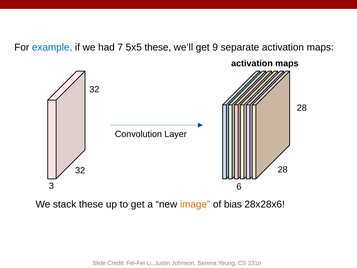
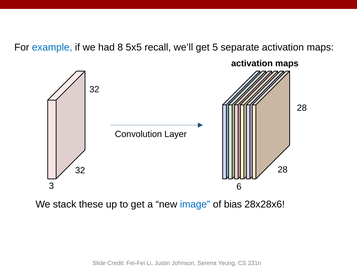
7: 7 -> 8
5x5 these: these -> recall
9: 9 -> 5
image colour: orange -> blue
